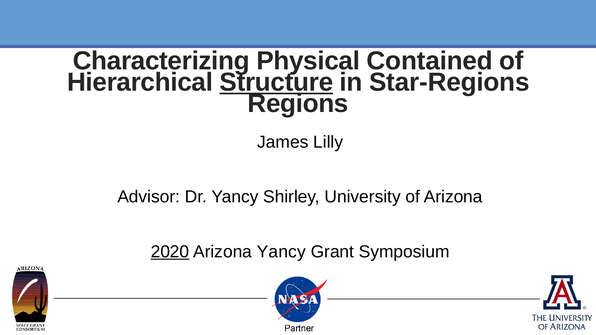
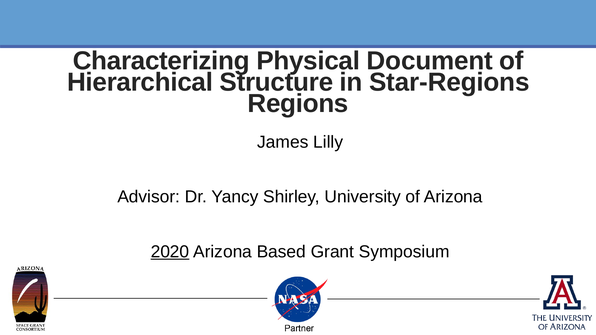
Contained: Contained -> Document
Structure underline: present -> none
Arizona Yancy: Yancy -> Based
